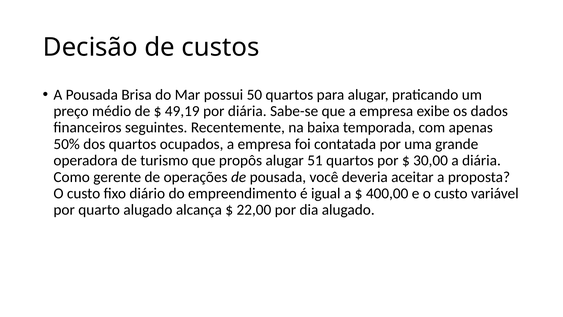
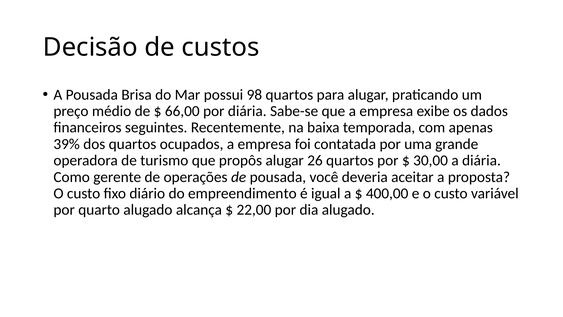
50: 50 -> 98
49,19: 49,19 -> 66,00
50%: 50% -> 39%
51: 51 -> 26
